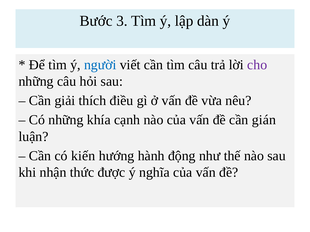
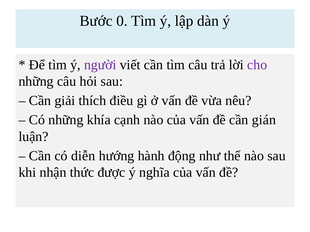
3: 3 -> 0
người colour: blue -> purple
kiến: kiến -> diễn
